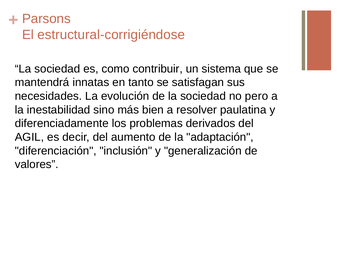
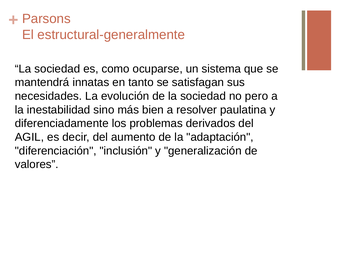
estructural-corrigiéndose: estructural-corrigiéndose -> estructural-generalmente
contribuir: contribuir -> ocuparse
